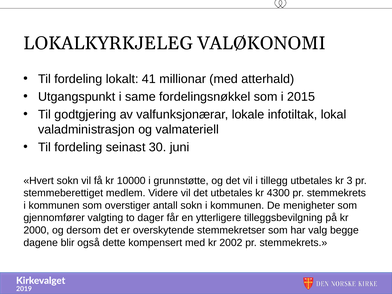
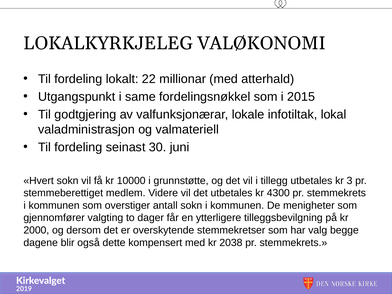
41: 41 -> 22
2002: 2002 -> 2038
